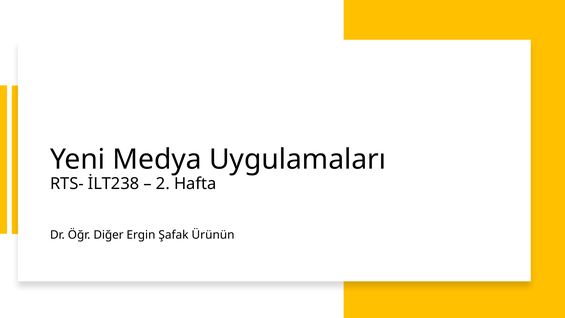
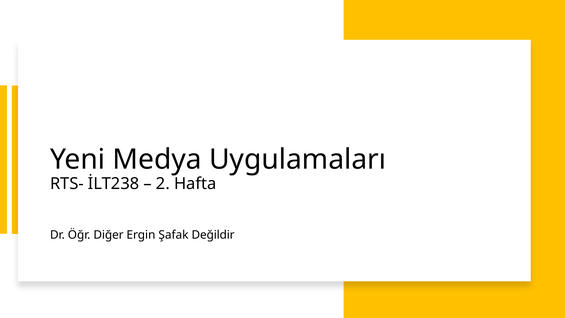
Ürünün: Ürünün -> Değildir
